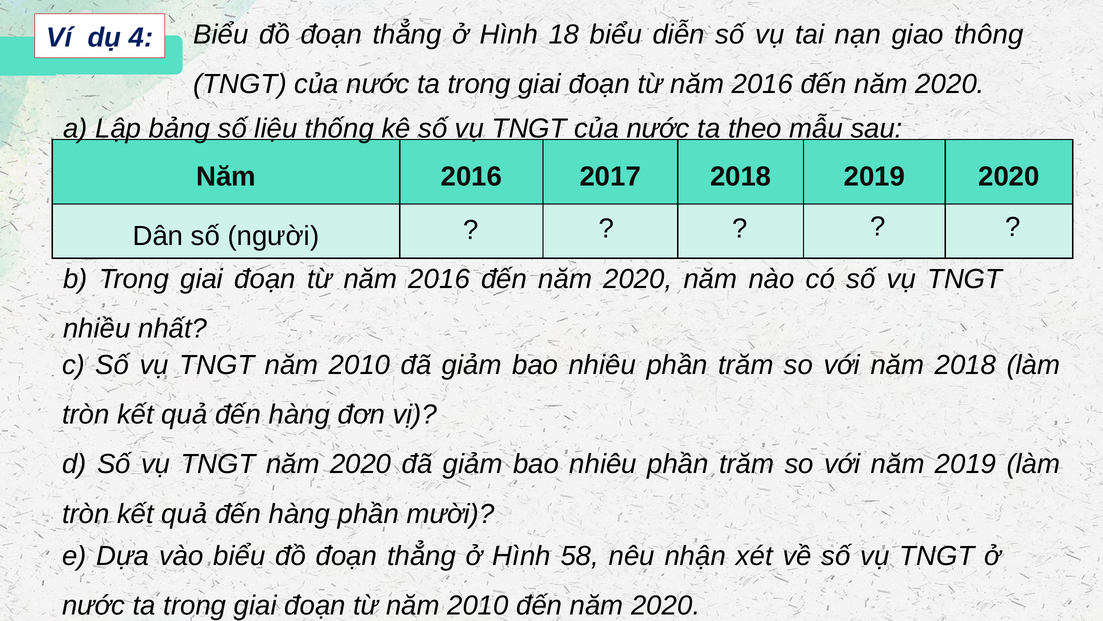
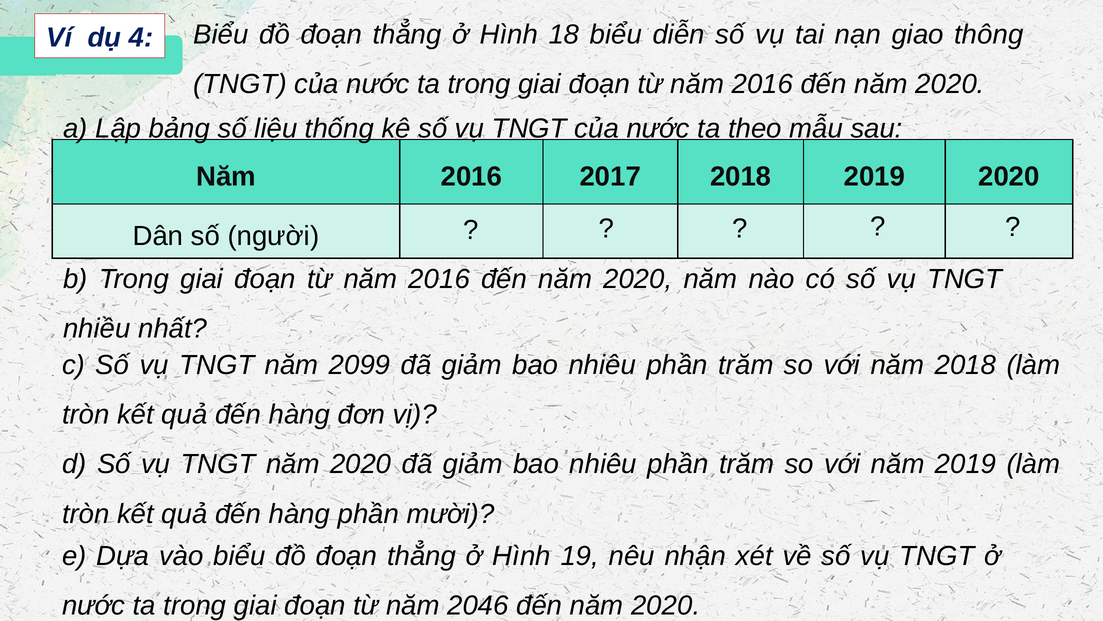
TNGT năm 2010: 2010 -> 2099
58: 58 -> 19
từ năm 2010: 2010 -> 2046
